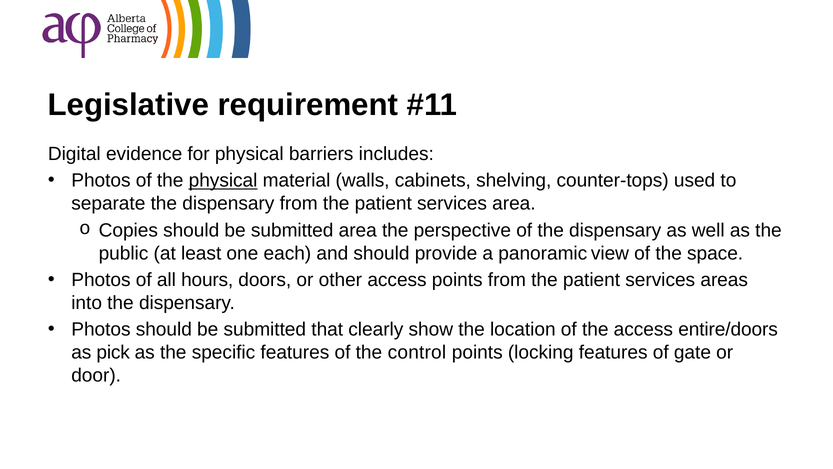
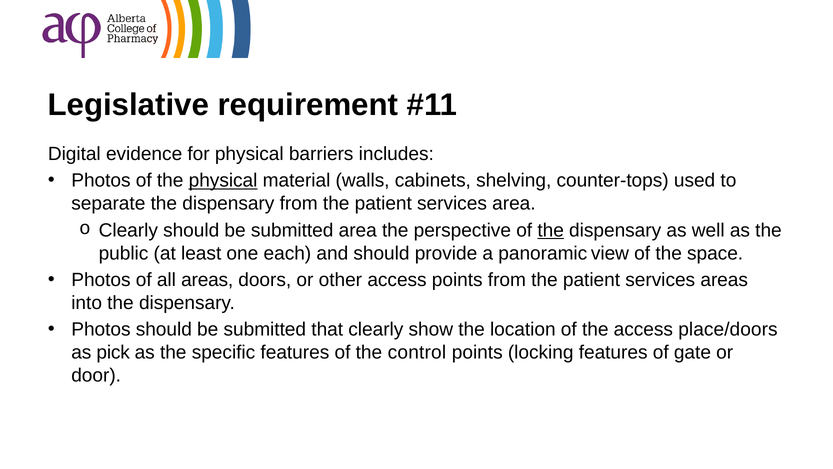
Copies at (128, 230): Copies -> Clearly
the at (551, 230) underline: none -> present
all hours: hours -> areas
entire/doors: entire/doors -> place/doors
